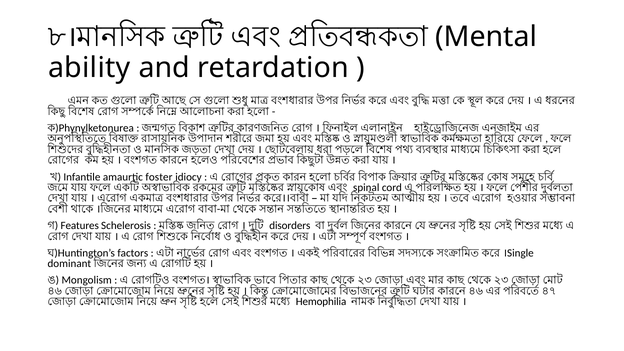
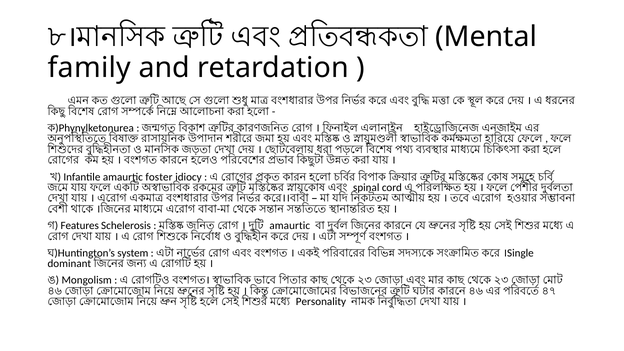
ability: ability -> family
disorders at (290, 226): disorders -> amaurtic
factors: factors -> system
Hemophilia: Hemophilia -> Personality
